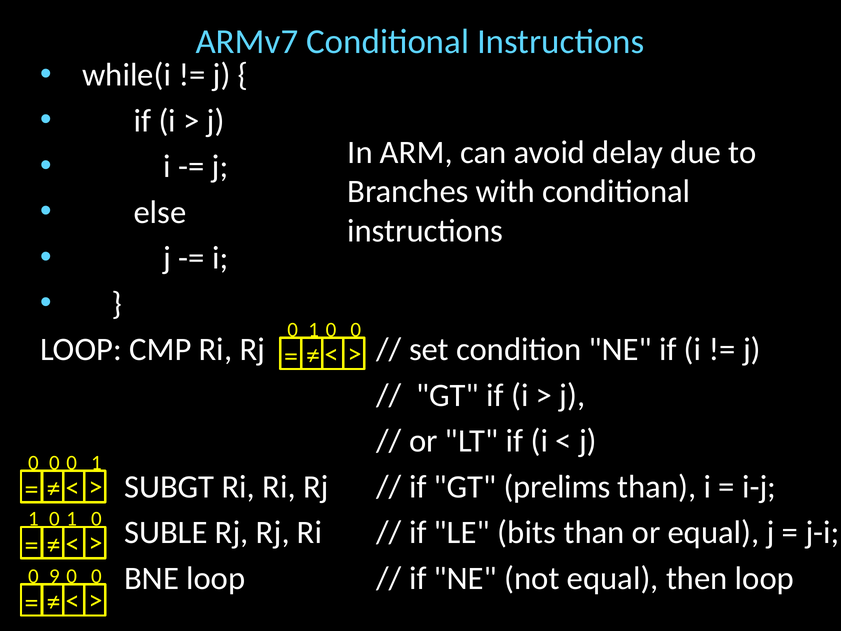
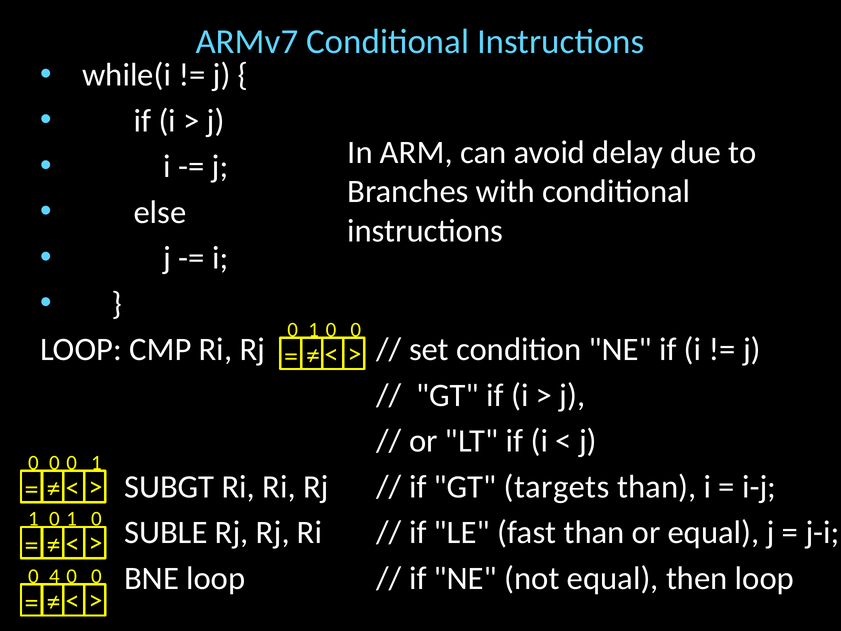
prelims: prelims -> targets
bits: bits -> fast
9: 9 -> 4
